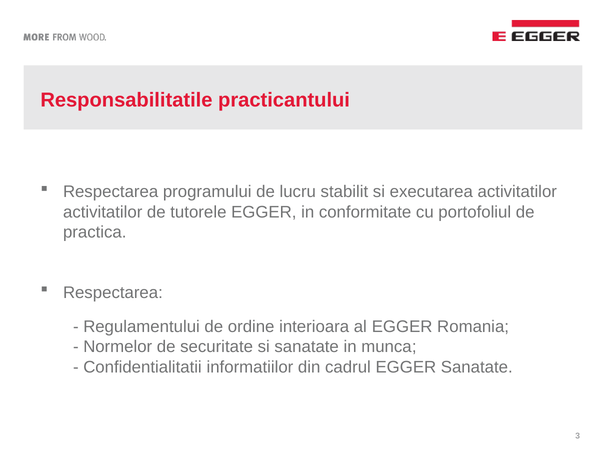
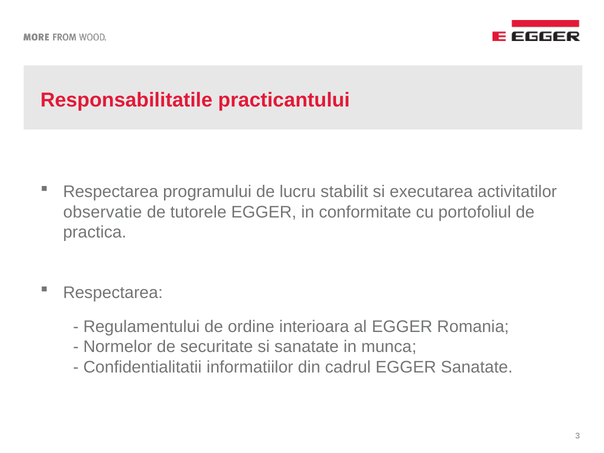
activitatilor at (103, 212): activitatilor -> observatie
